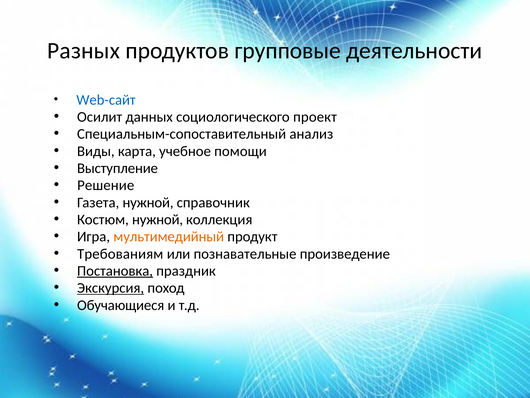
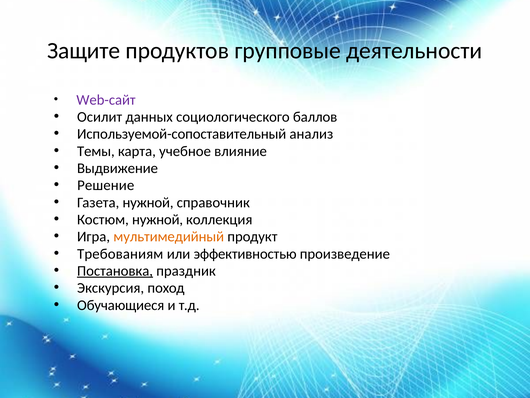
Разных: Разных -> Защите
Web-сайт colour: blue -> purple
проект: проект -> баллов
Специальным-сопоставительный: Специальным-сопоставительный -> Используемой-сопоставительный
Виды: Виды -> Темы
помощи: помощи -> влияние
Выступление: Выступление -> Выдвижение
познавательные: познавательные -> эффективностью
Экскурсия underline: present -> none
